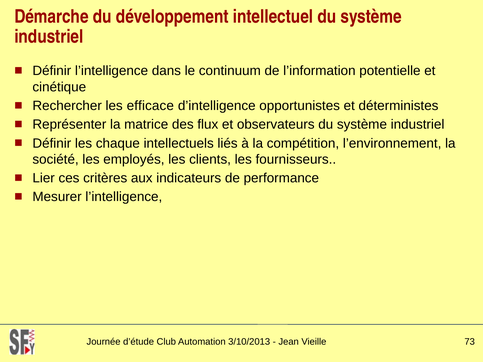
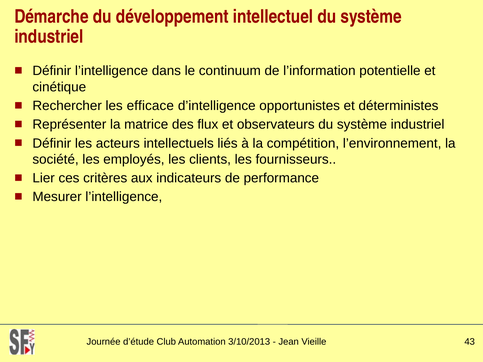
chaque: chaque -> acteurs
73: 73 -> 43
